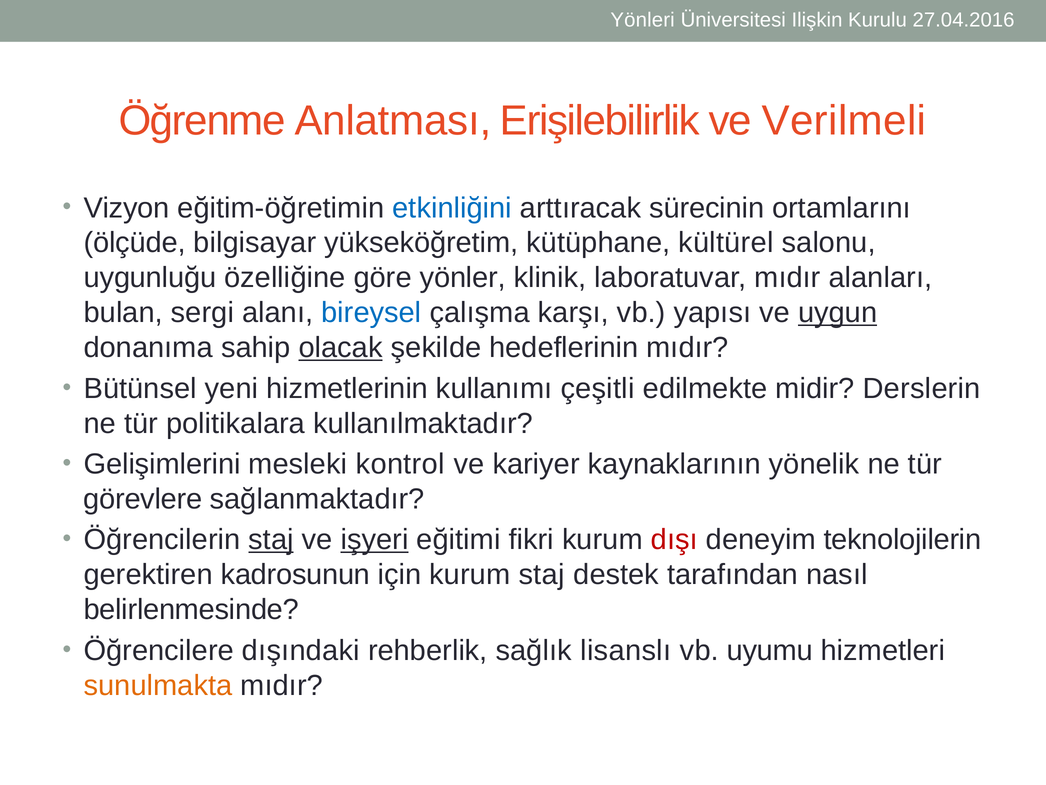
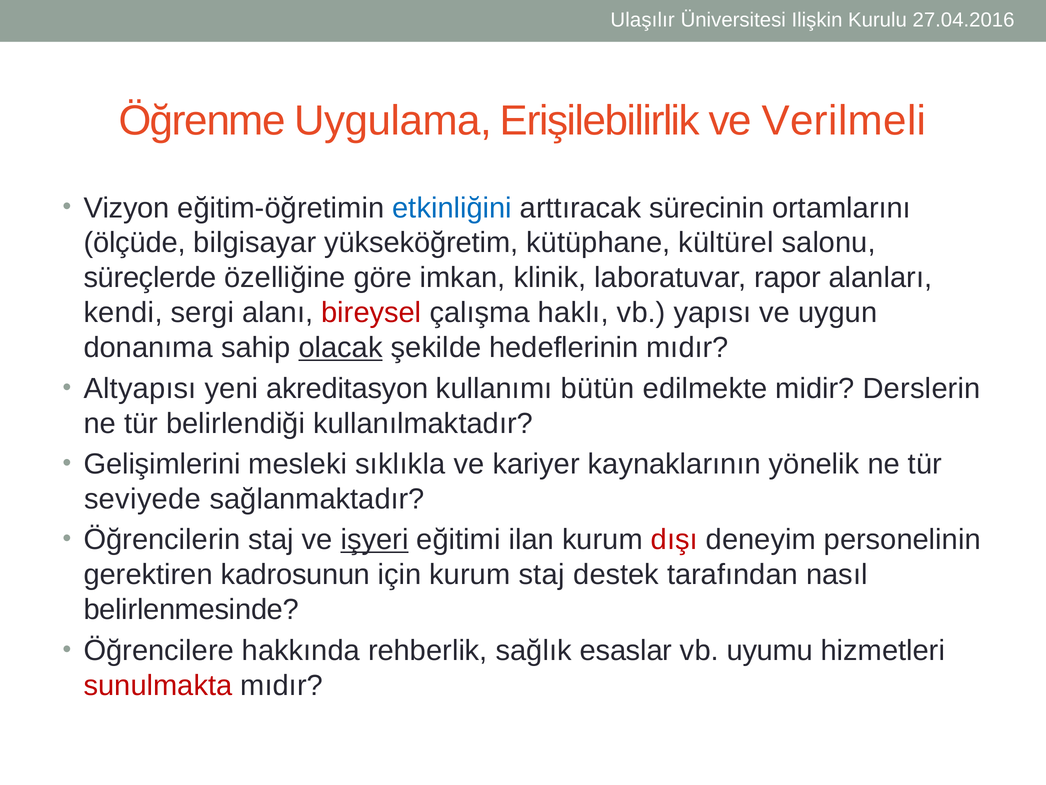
Yönleri: Yönleri -> Ulaşılır
Anlatması: Anlatması -> Uygulama
uygunluğu: uygunluğu -> süreçlerde
yönler: yönler -> imkan
laboratuvar mıdır: mıdır -> rapor
bulan: bulan -> kendi
bireysel colour: blue -> red
karşı: karşı -> haklı
uygun underline: present -> none
Bütünsel: Bütünsel -> Altyapısı
hizmetlerinin: hizmetlerinin -> akreditasyon
çeşitli: çeşitli -> bütün
politikalara: politikalara -> belirlendiği
kontrol: kontrol -> sıklıkla
görevlere: görevlere -> seviyede
staj at (271, 540) underline: present -> none
fikri: fikri -> ilan
teknolojilerin: teknolojilerin -> personelinin
dışındaki: dışındaki -> hakkında
lisanslı: lisanslı -> esaslar
sunulmakta colour: orange -> red
